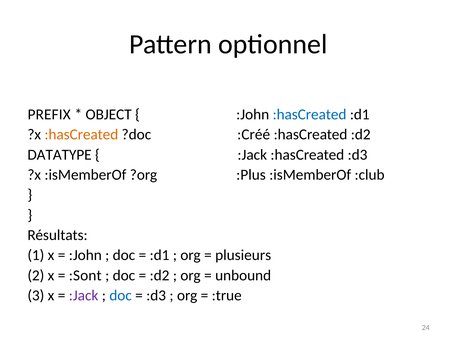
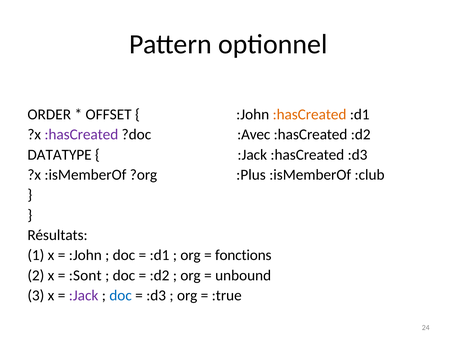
PREFIX: PREFIX -> ORDER
OBJECT: OBJECT -> OFFSET
:hasCreated at (310, 114) colour: blue -> orange
:hasCreated at (81, 135) colour: orange -> purple
:Créé: :Créé -> :Avec
plusieurs: plusieurs -> fonctions
